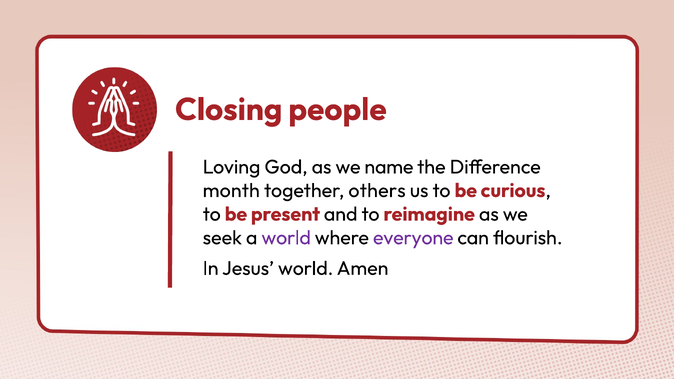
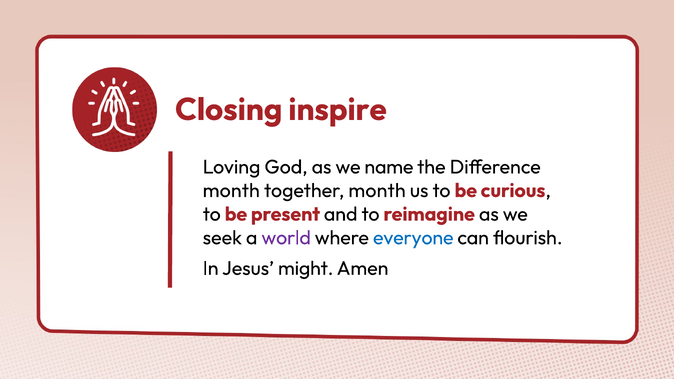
people: people -> inspire
together others: others -> month
everyone colour: purple -> blue
Jesus world: world -> might
